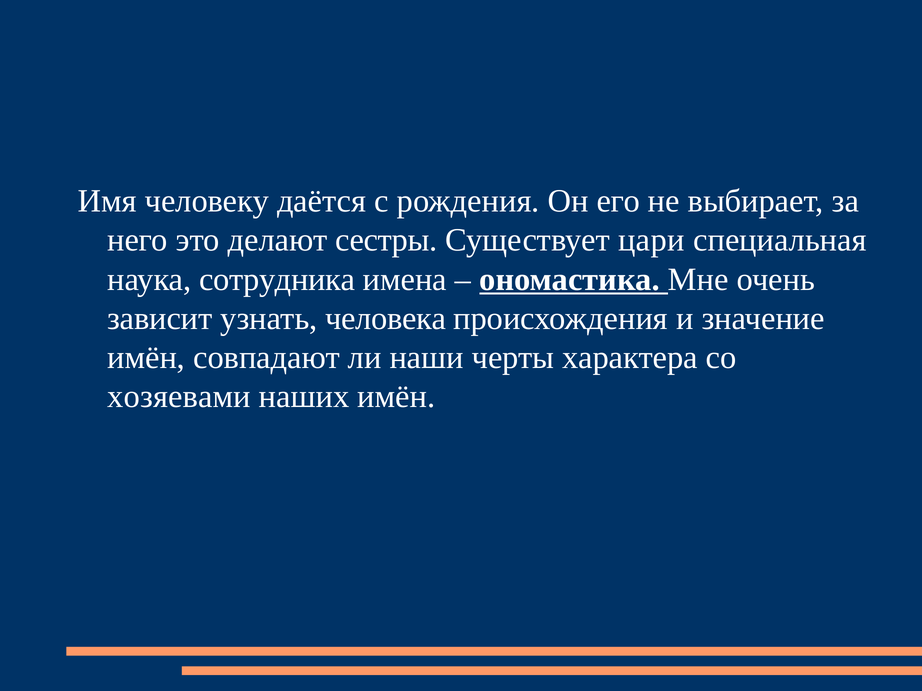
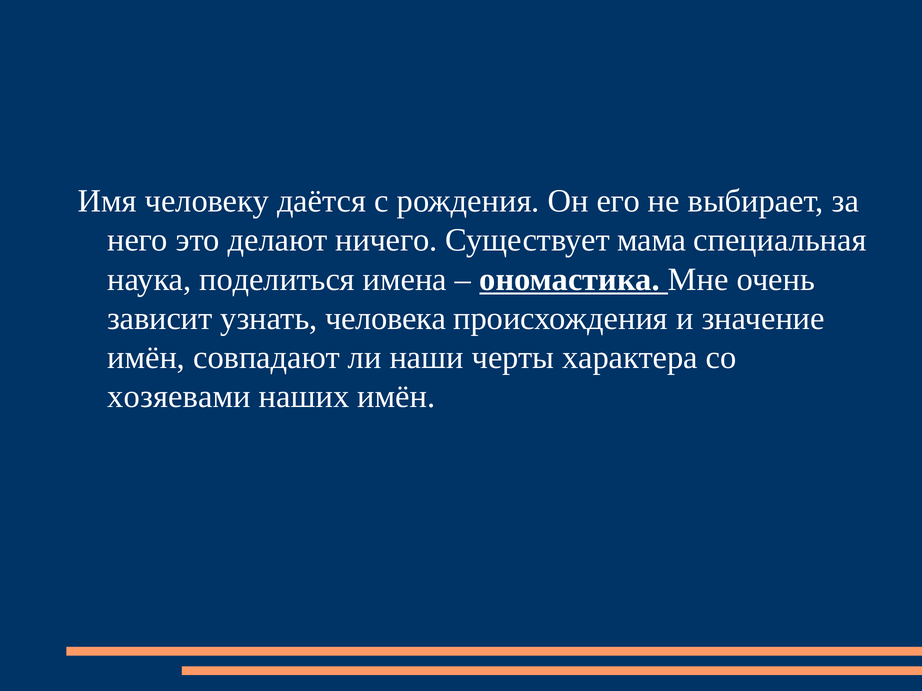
сестры: сестры -> ничего
цари: цари -> мама
сотрудника: сотрудника -> поделиться
